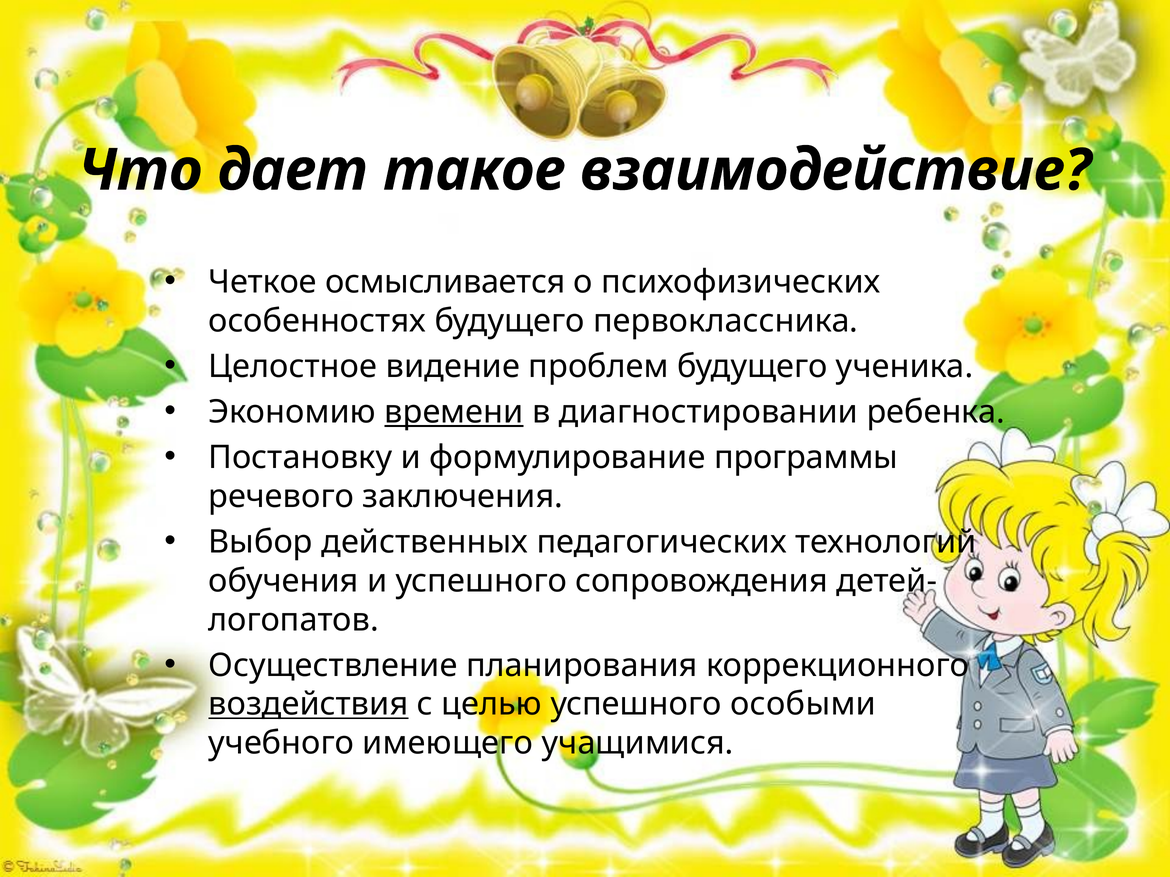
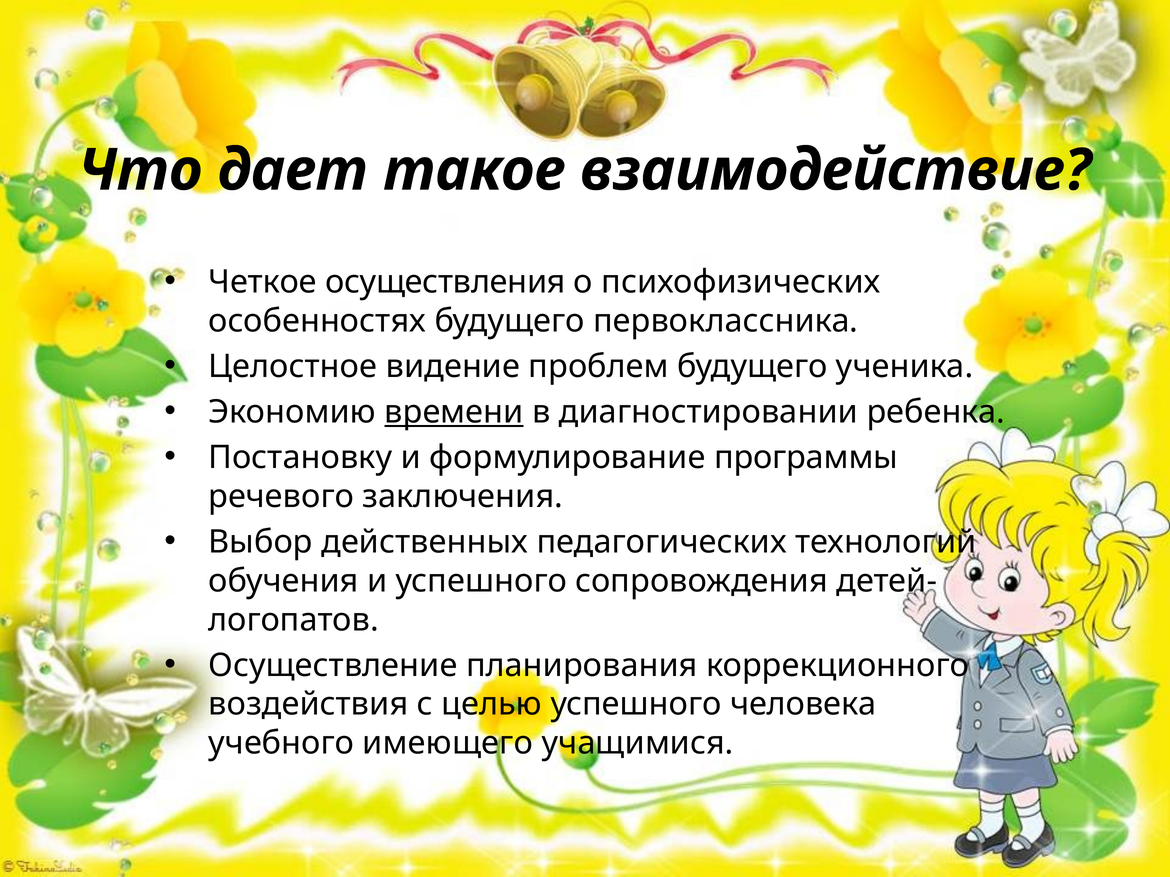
осмысливается: осмысливается -> осуществления
воздействия underline: present -> none
особыми: особыми -> человека
